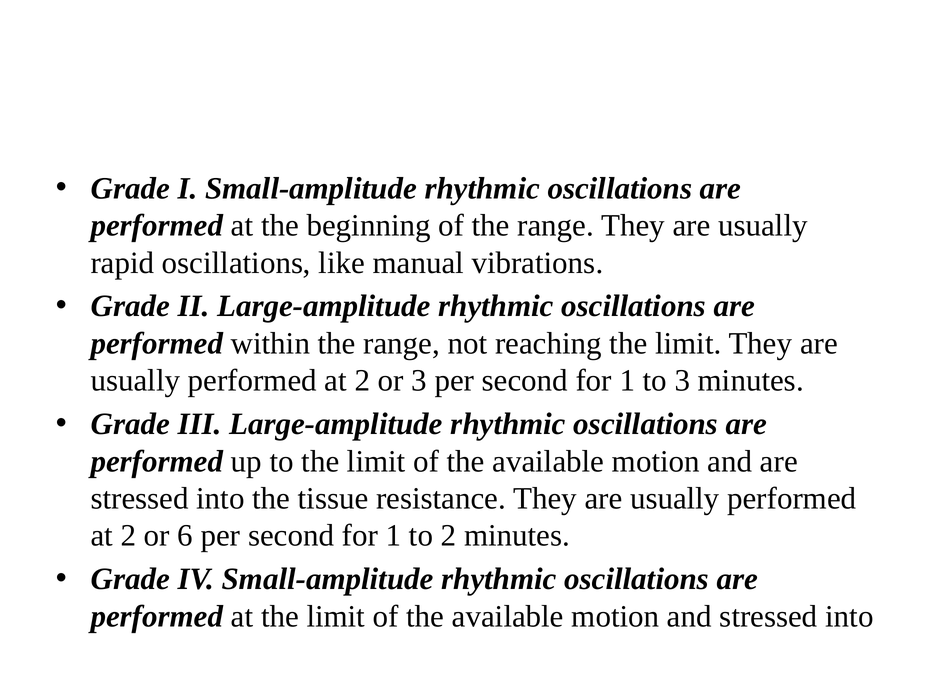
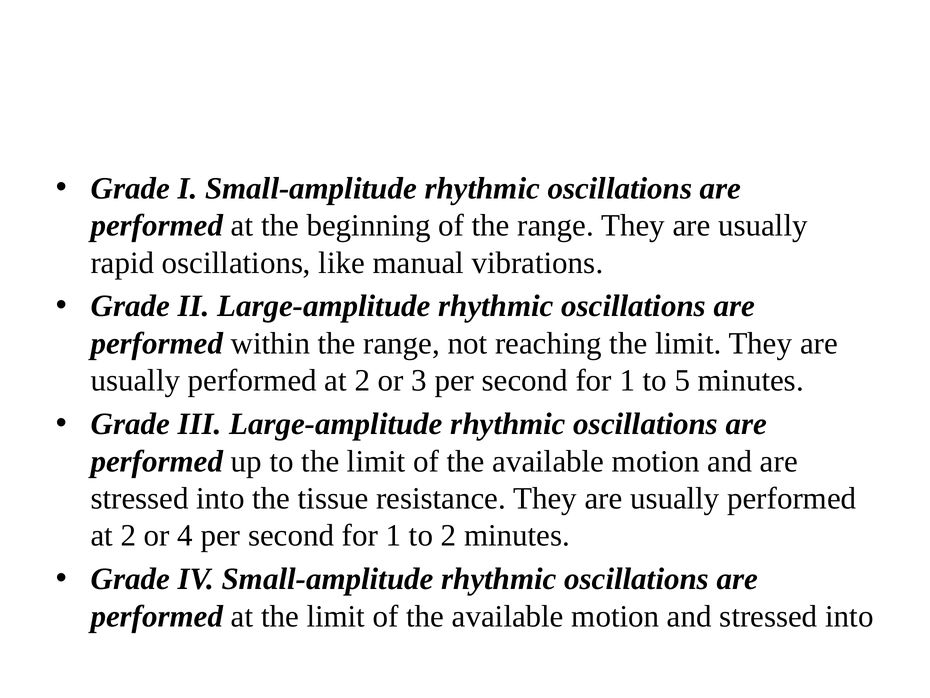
to 3: 3 -> 5
6: 6 -> 4
